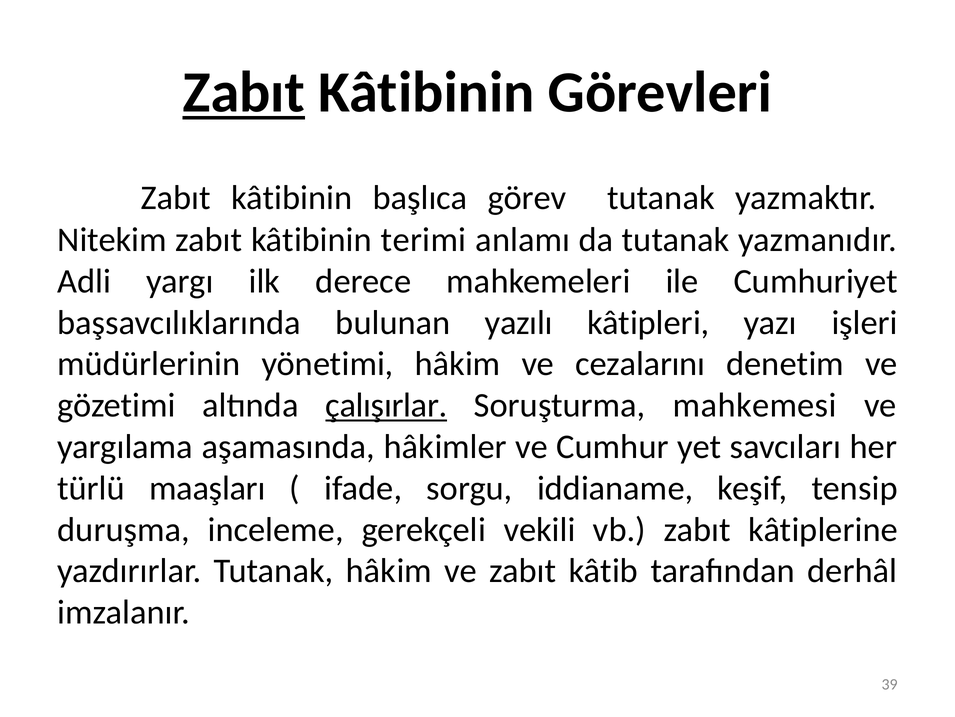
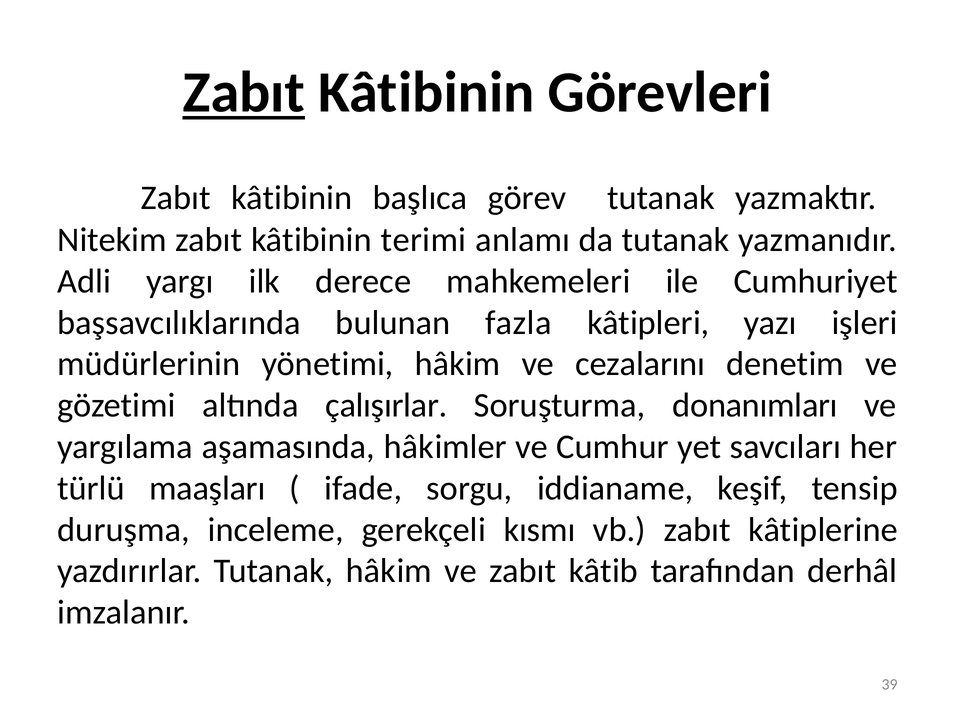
yazılı: yazılı -> fazla
çalışırlar underline: present -> none
mahkemesi: mahkemesi -> donanımları
vekili: vekili -> kısmı
